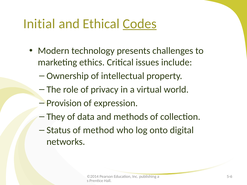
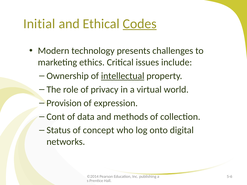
intellectual underline: none -> present
They: They -> Cont
method: method -> concept
